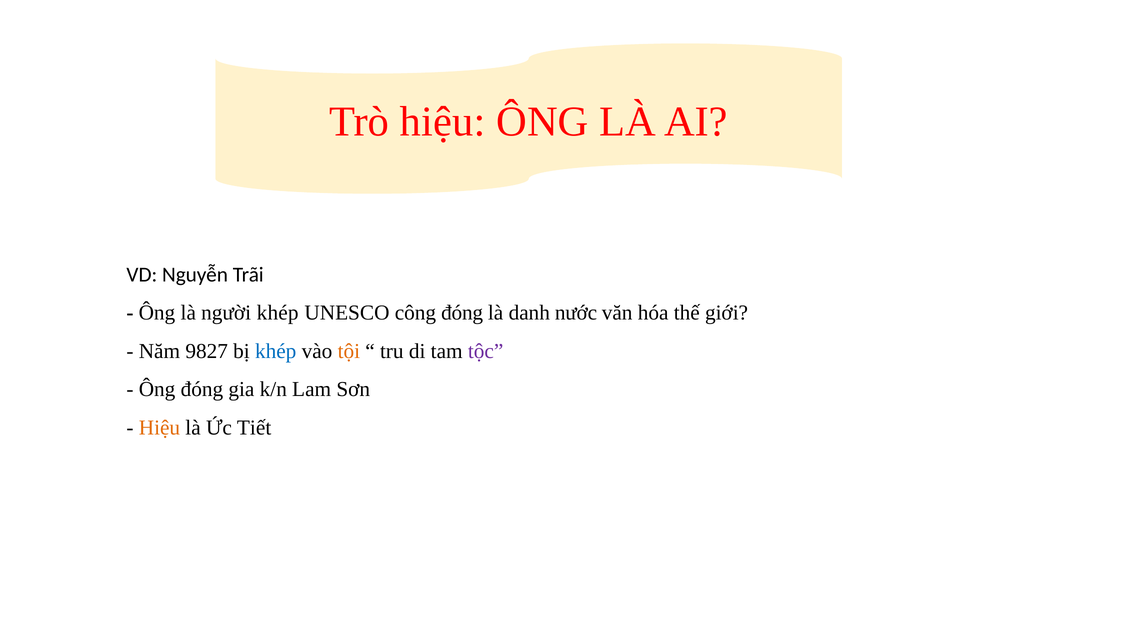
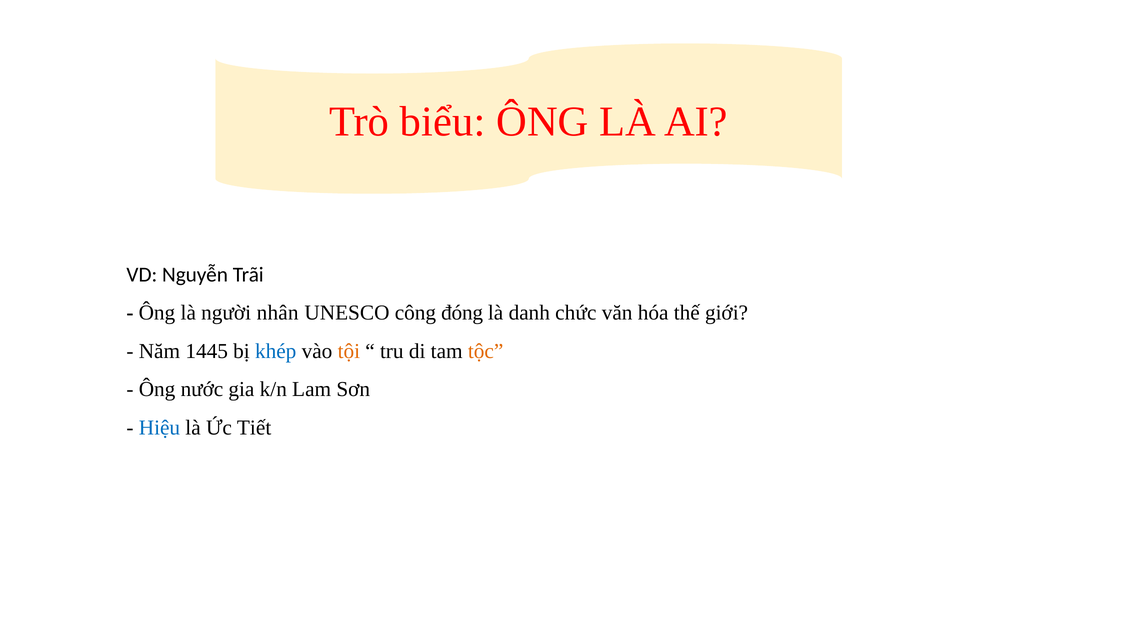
Trò hiệu: hiệu -> biểu
người khép: khép -> nhân
nước: nước -> chức
9827: 9827 -> 1445
tộc colour: purple -> orange
Ông đóng: đóng -> nước
Hiệu at (159, 428) colour: orange -> blue
